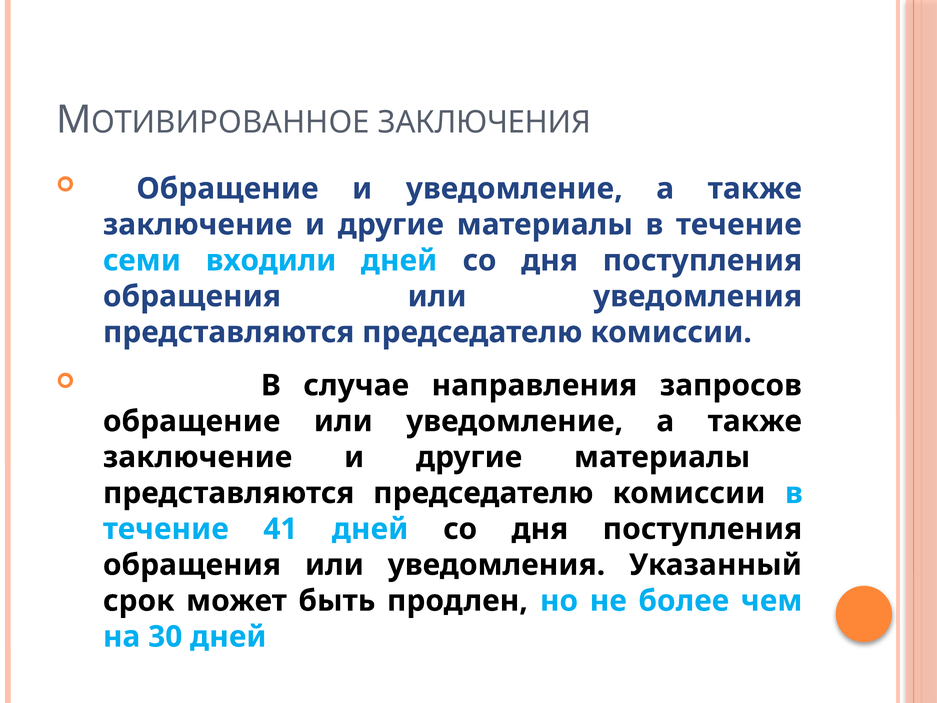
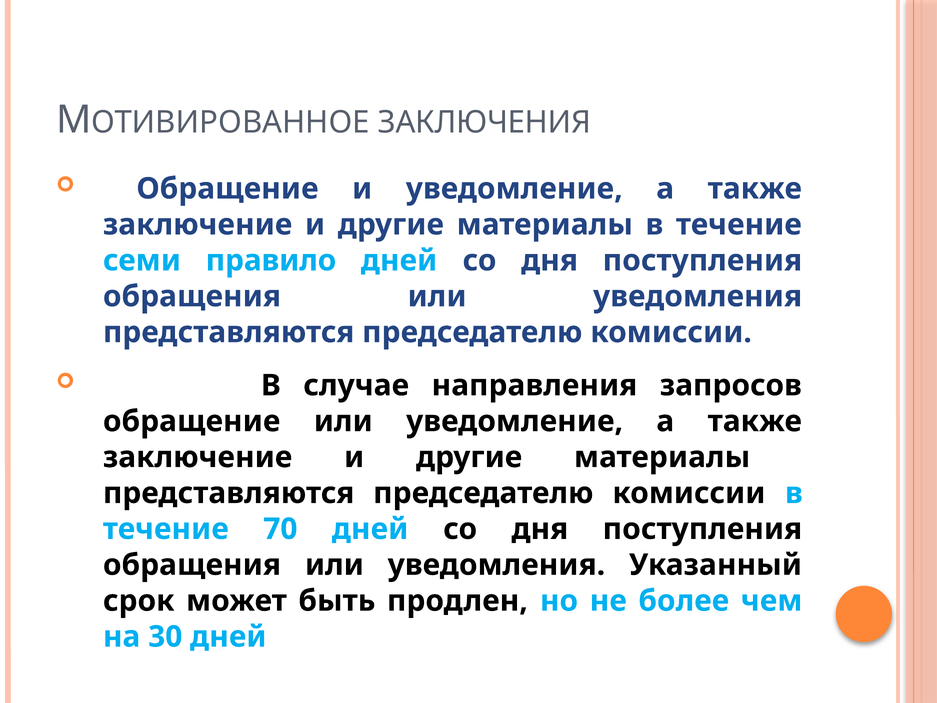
входили: входили -> правило
41: 41 -> 70
